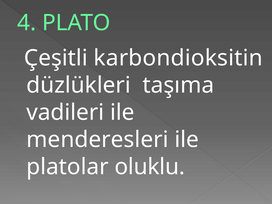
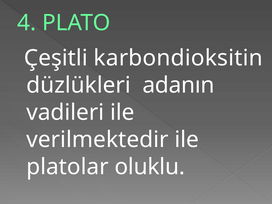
taşıma: taşıma -> adanın
menderesleri: menderesleri -> verilmektedir
